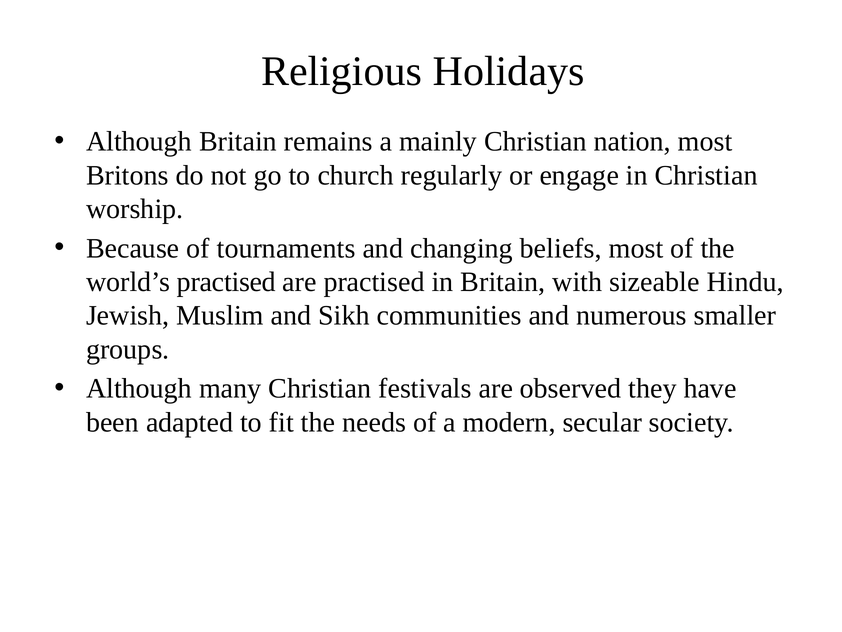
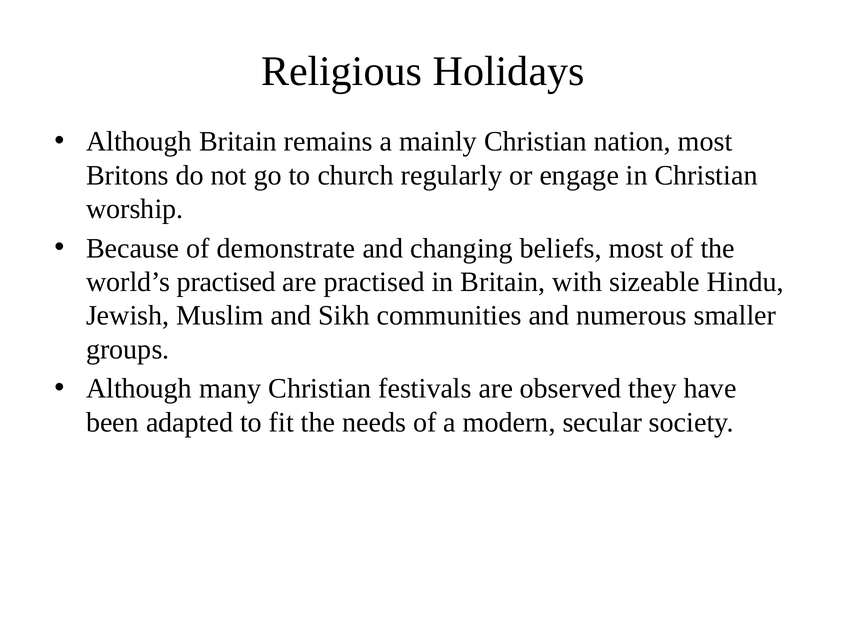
tournaments: tournaments -> demonstrate
